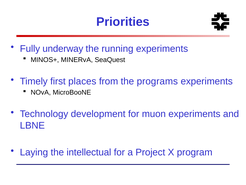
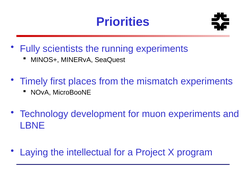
underway: underway -> scientists
programs: programs -> mismatch
